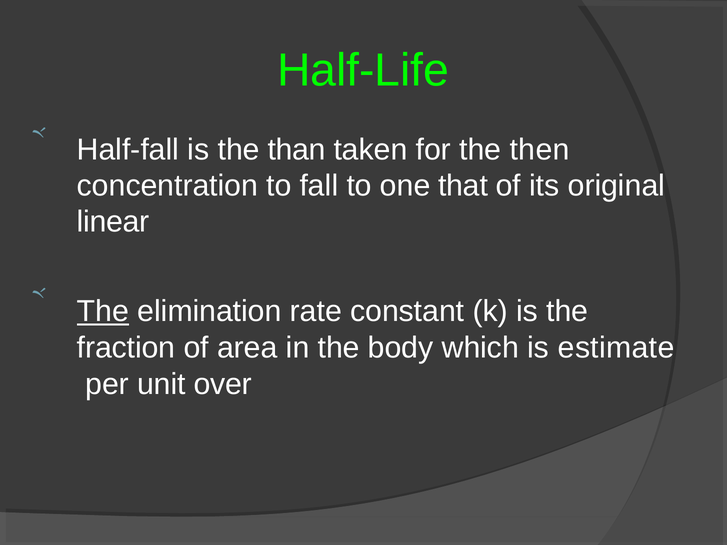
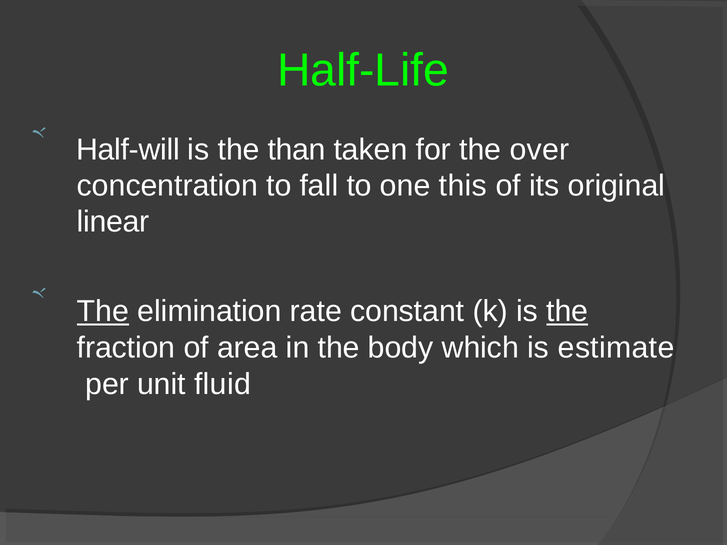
Half-fall: Half-fall -> Half-will
then: then -> over
that: that -> this
the at (567, 311) underline: none -> present
over: over -> fluid
